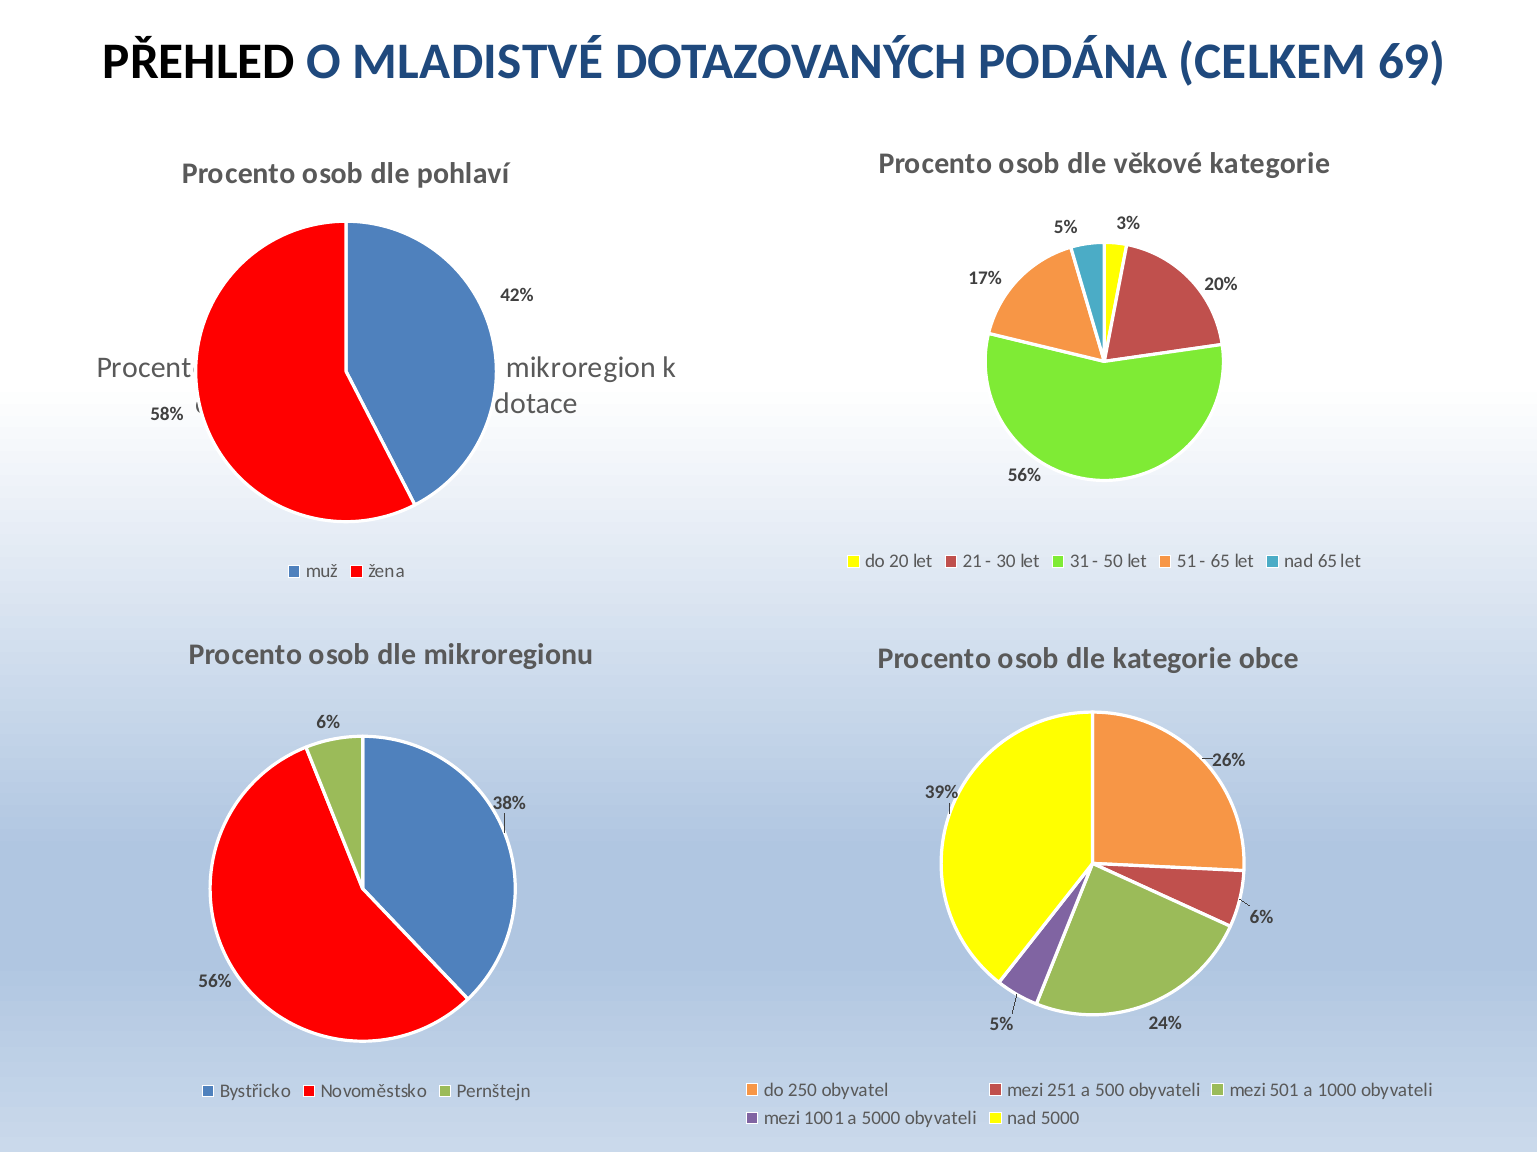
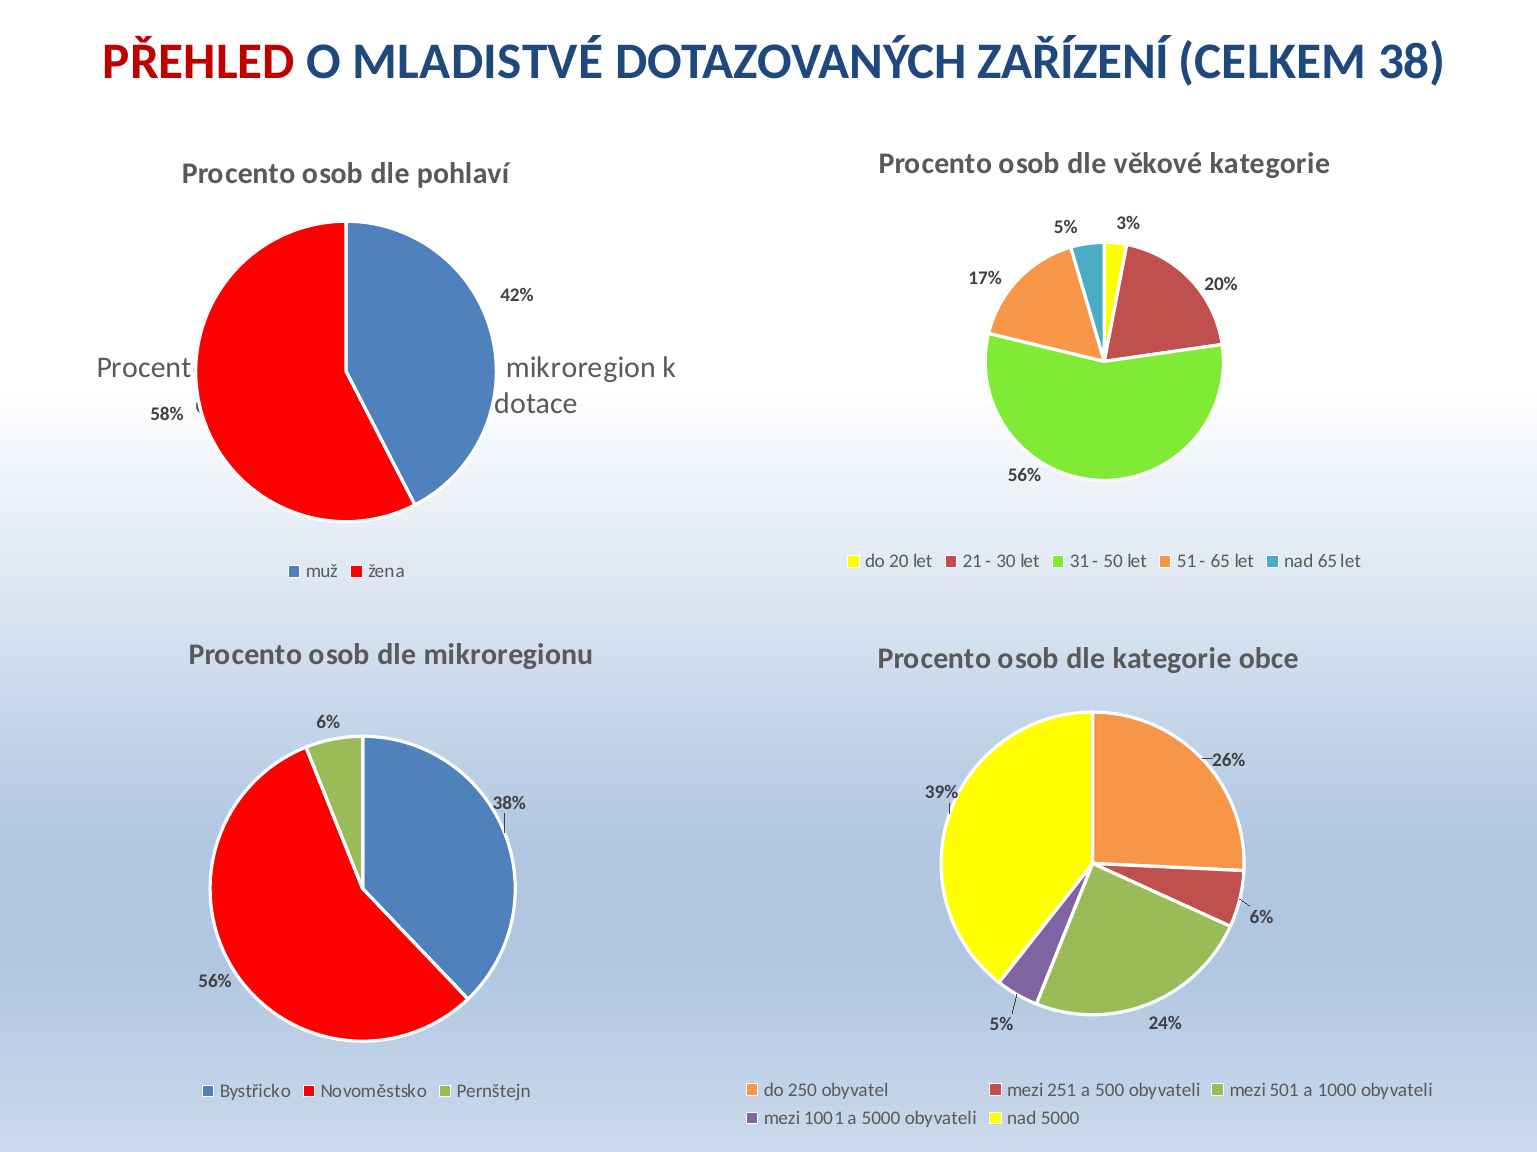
PŘEHLED colour: black -> red
PODÁNA: PODÁNA -> ZAŘÍZENÍ
69: 69 -> 38
